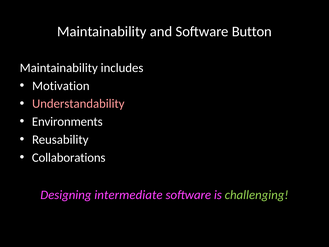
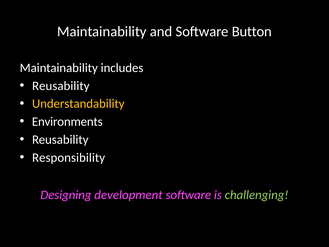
Motivation at (61, 86): Motivation -> Reusability
Understandability colour: pink -> yellow
Collaborations: Collaborations -> Responsibility
intermediate: intermediate -> development
